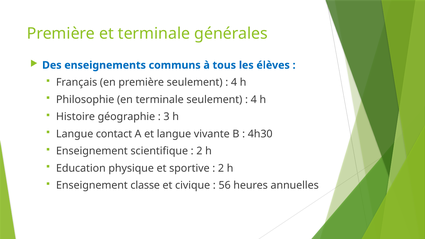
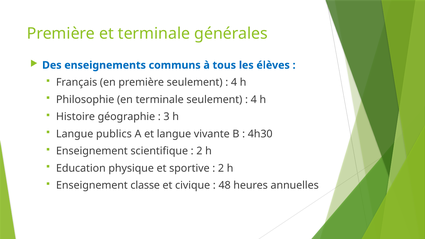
contact: contact -> publics
56: 56 -> 48
